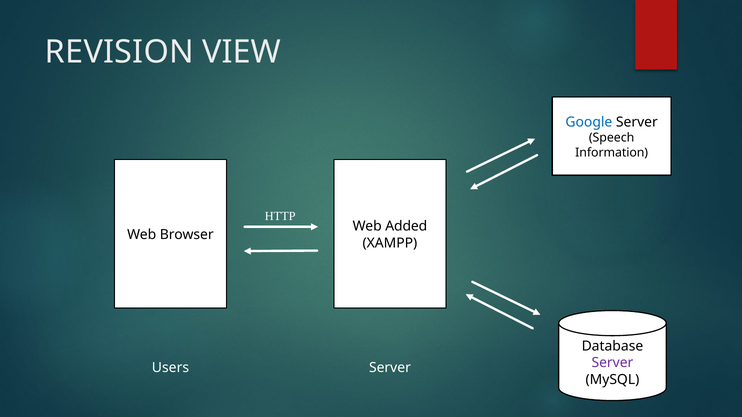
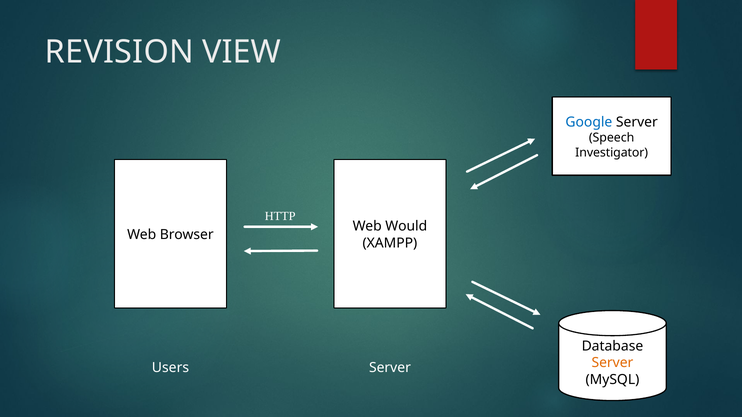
Information: Information -> Investigator
Added: Added -> Would
Server at (612, 363) colour: purple -> orange
